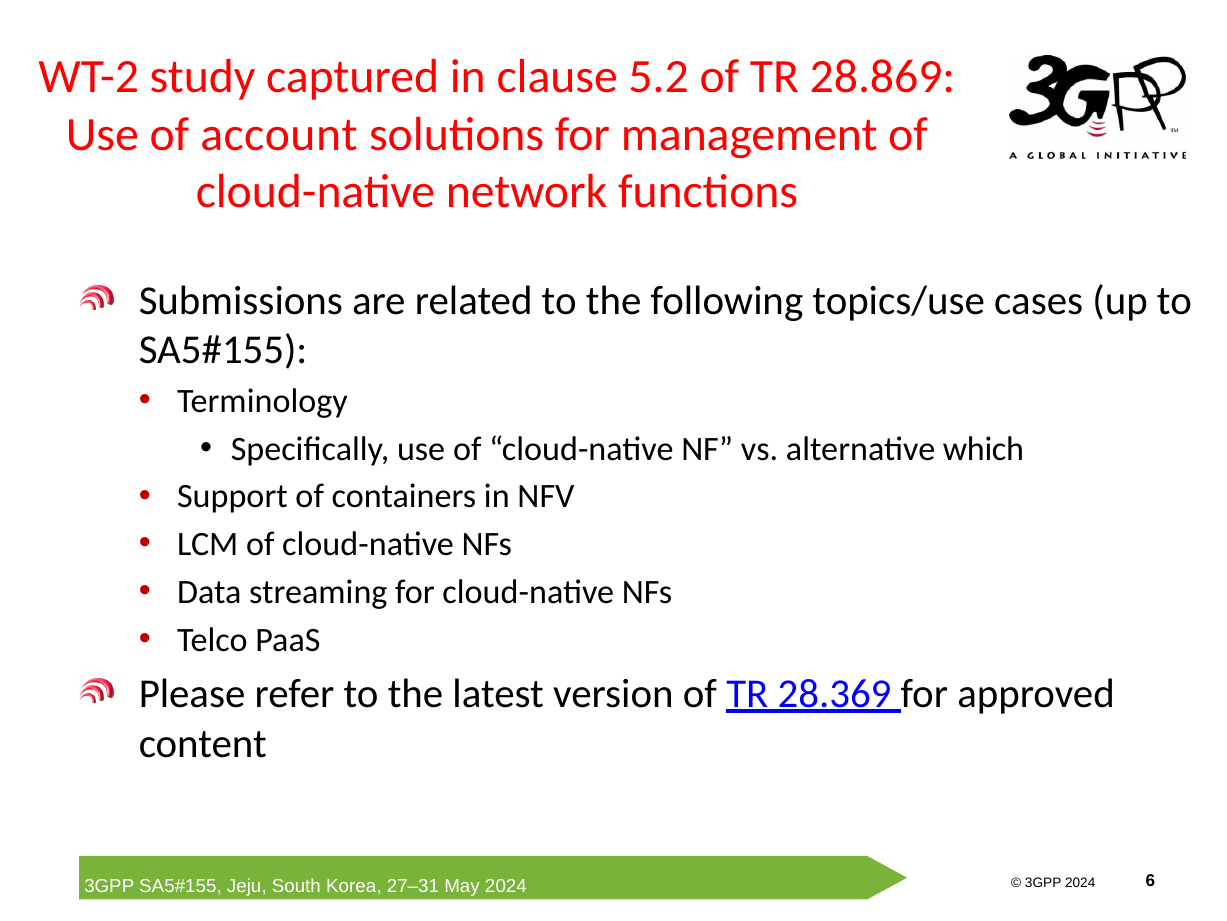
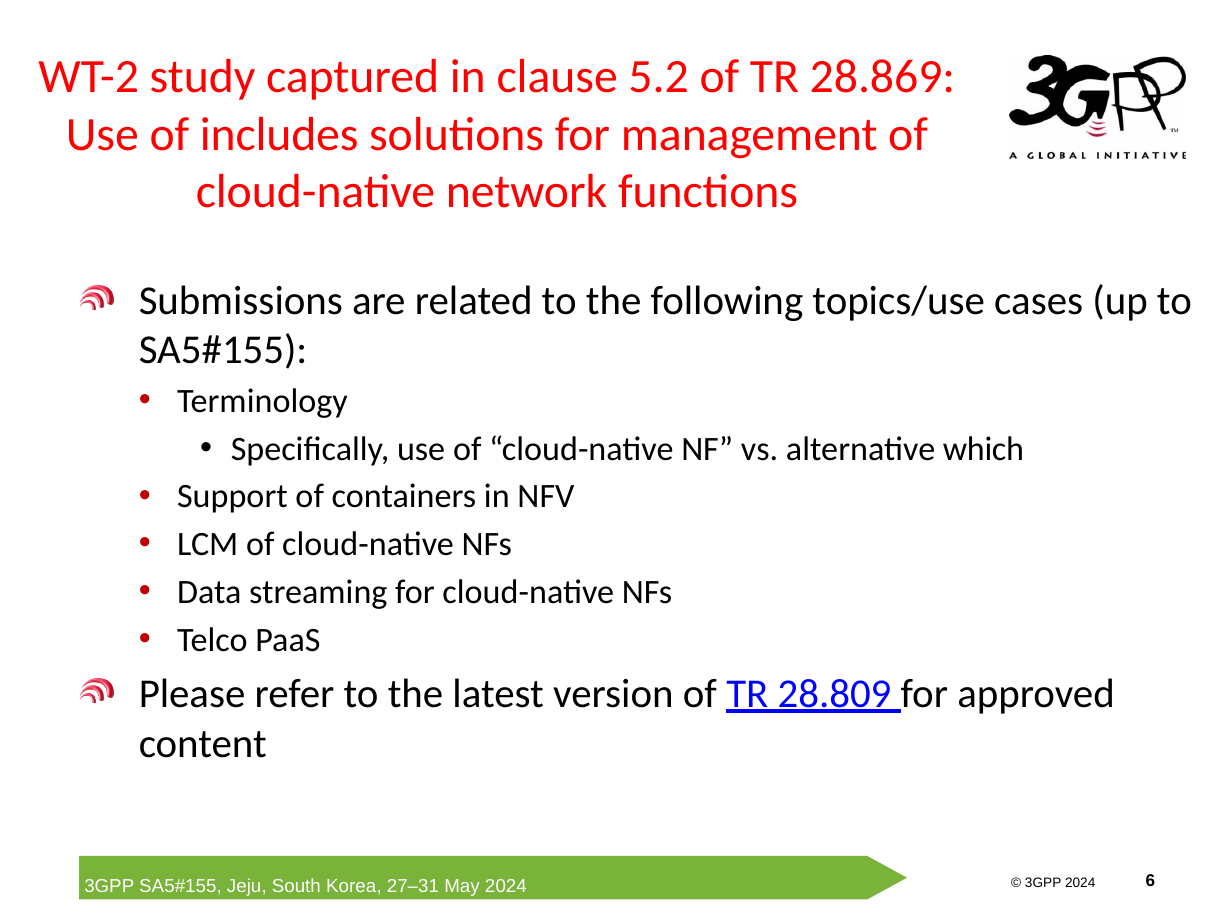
account: account -> includes
28.369: 28.369 -> 28.809
